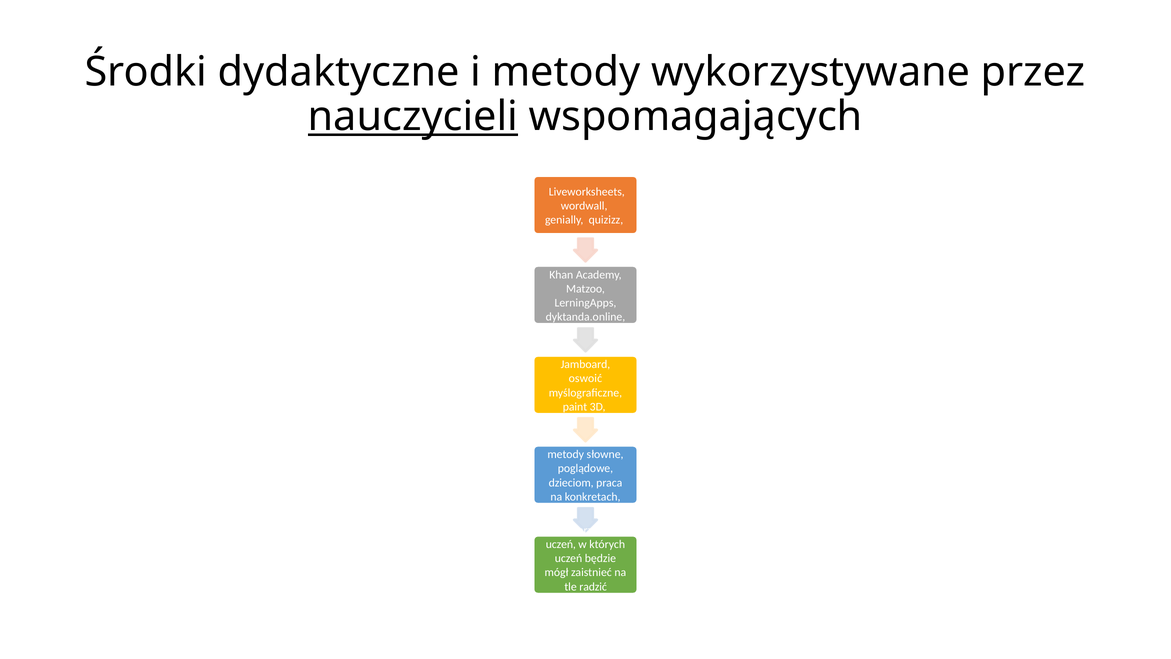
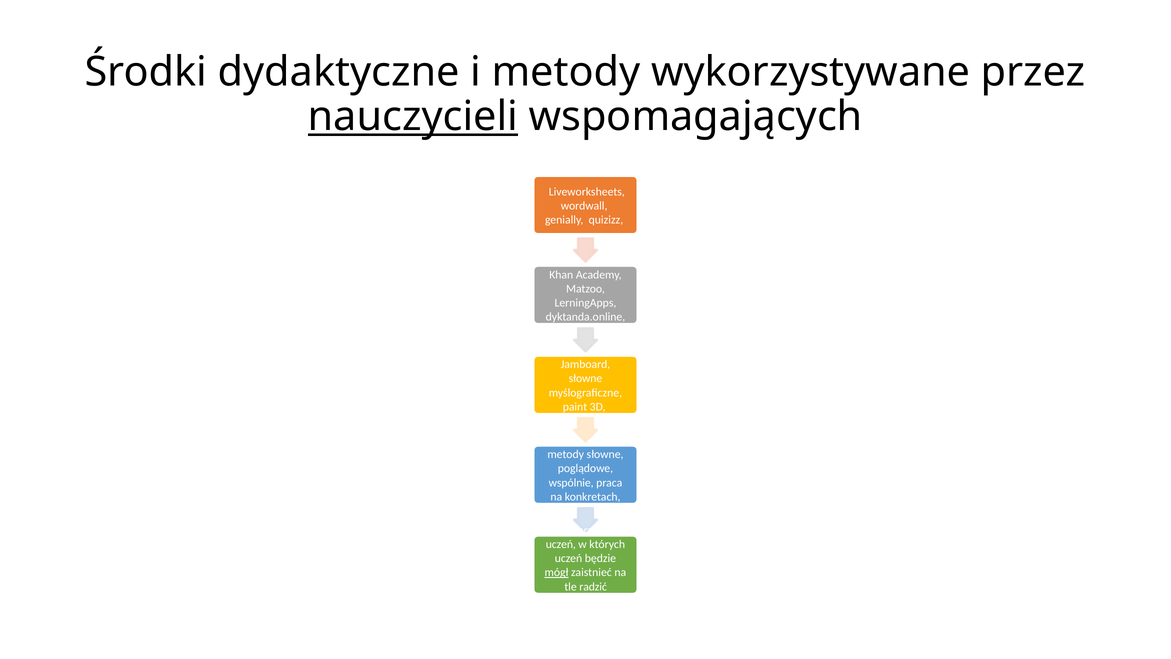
oswoić at (585, 378): oswoić -> słowne
dzieciom: dzieciom -> wspólnie
mógł underline: none -> present
